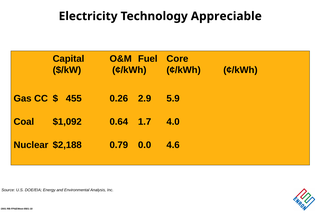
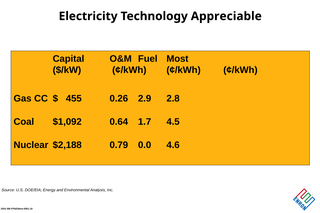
Core: Core -> Most
5.9: 5.9 -> 2.8
4.0: 4.0 -> 4.5
